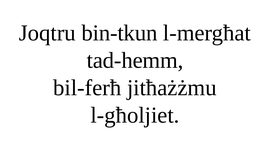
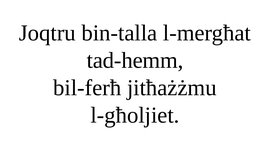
bin-tkun: bin-tkun -> bin-talla
